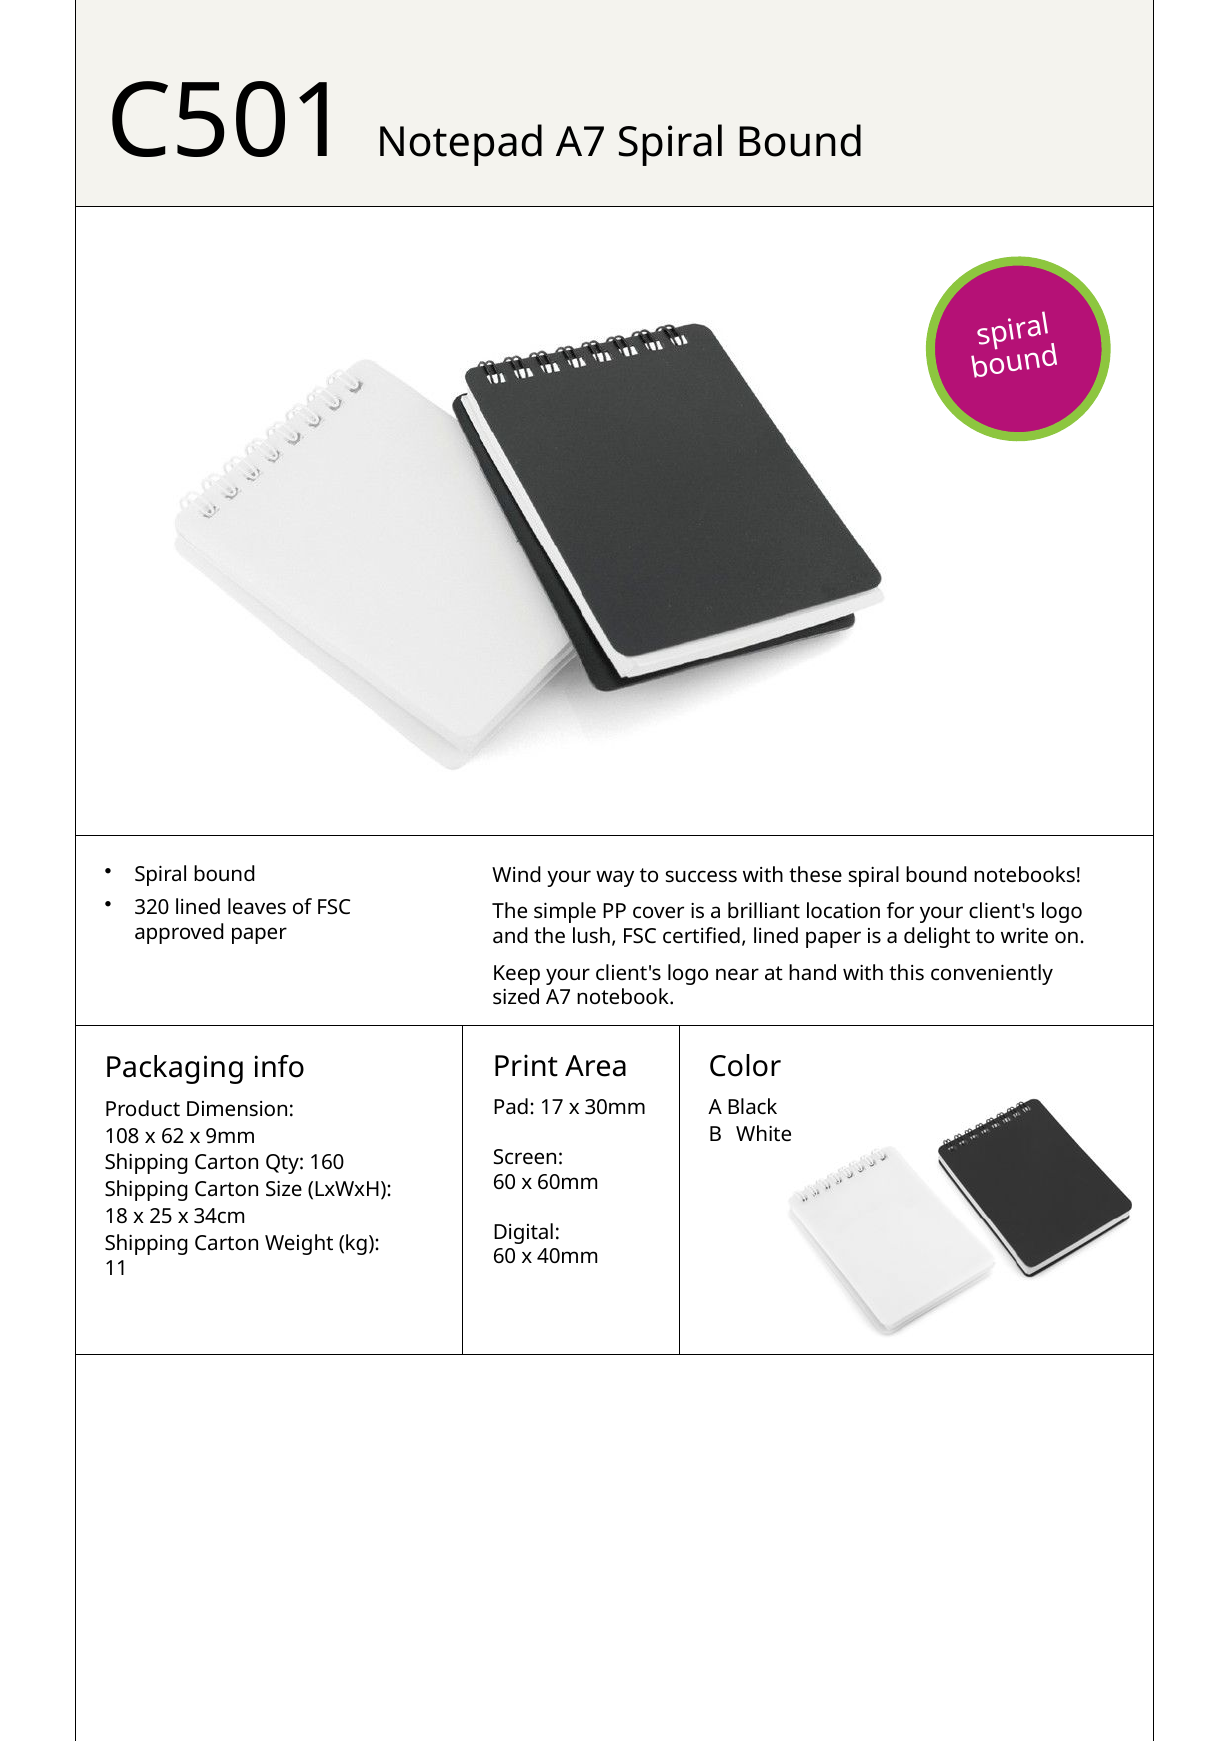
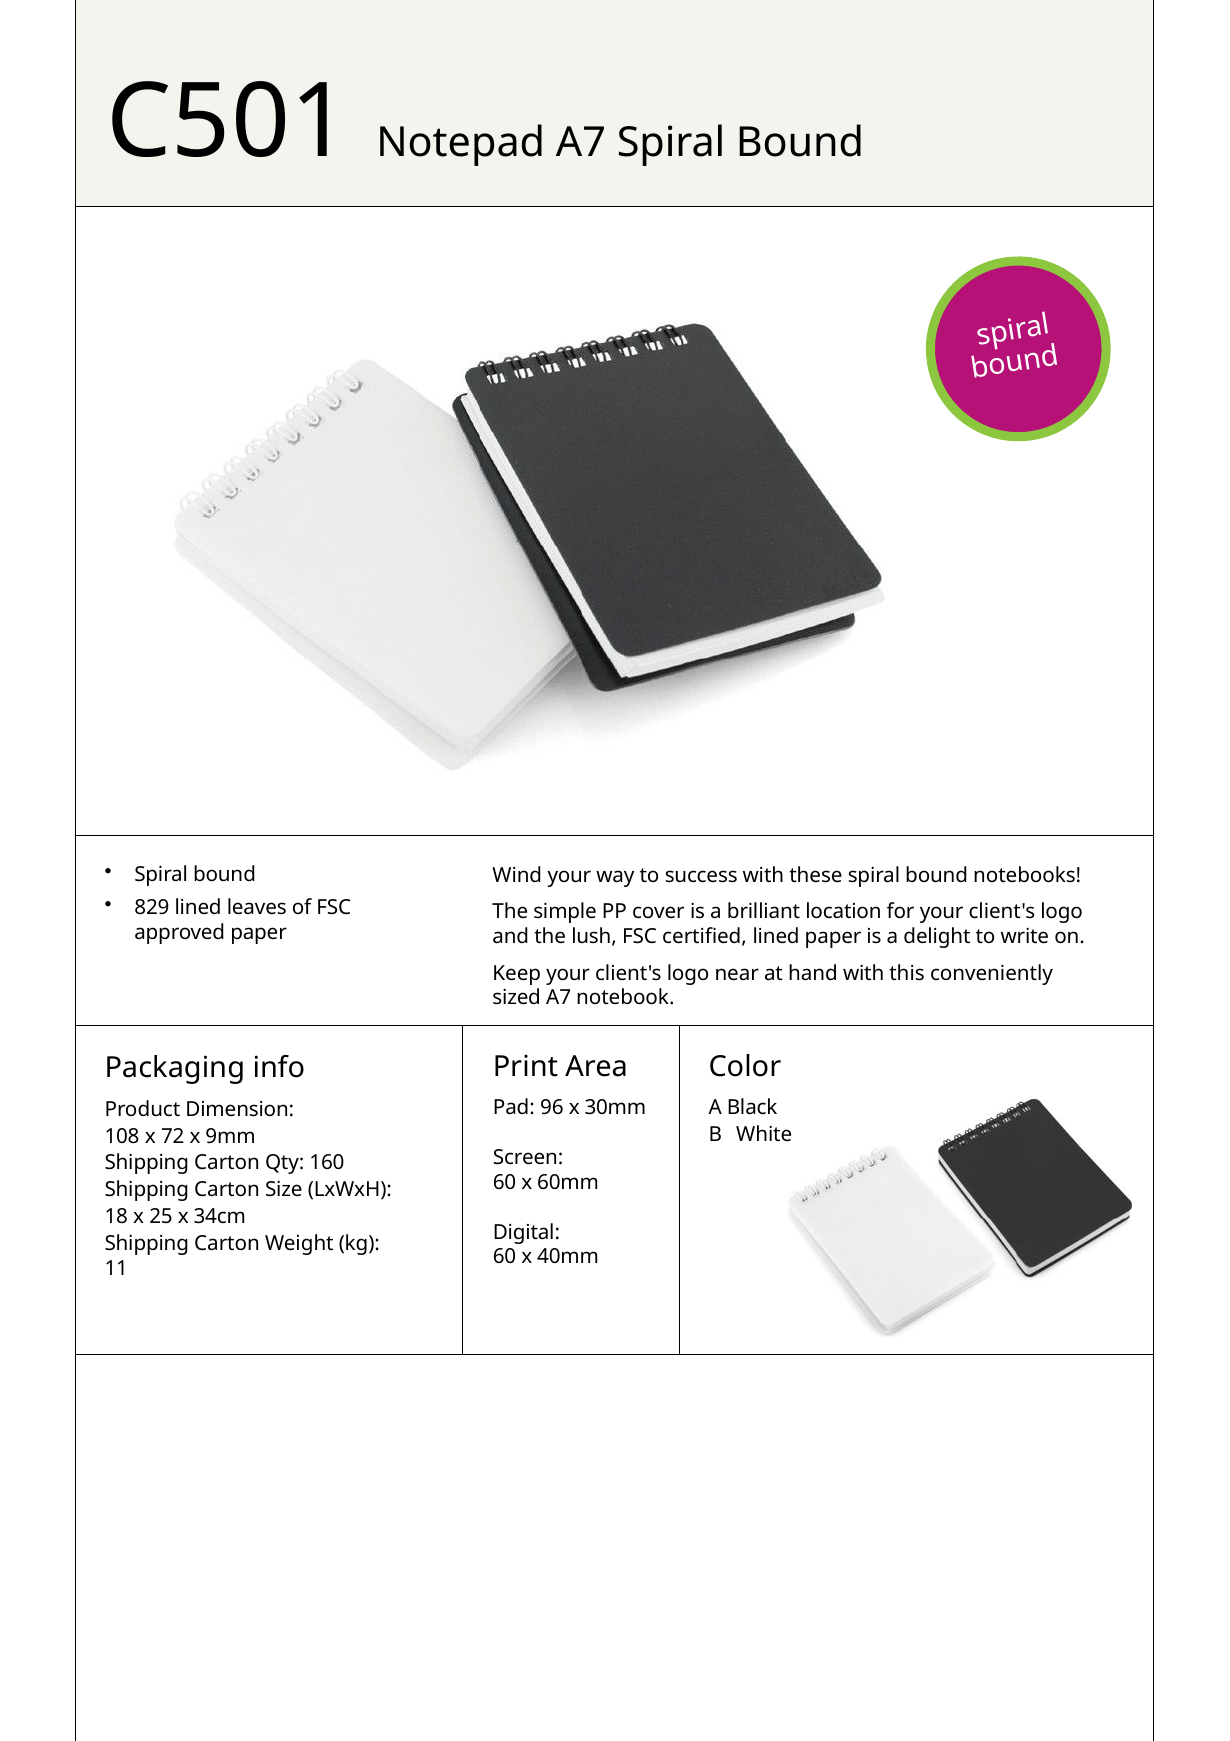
320: 320 -> 829
17: 17 -> 96
62: 62 -> 72
